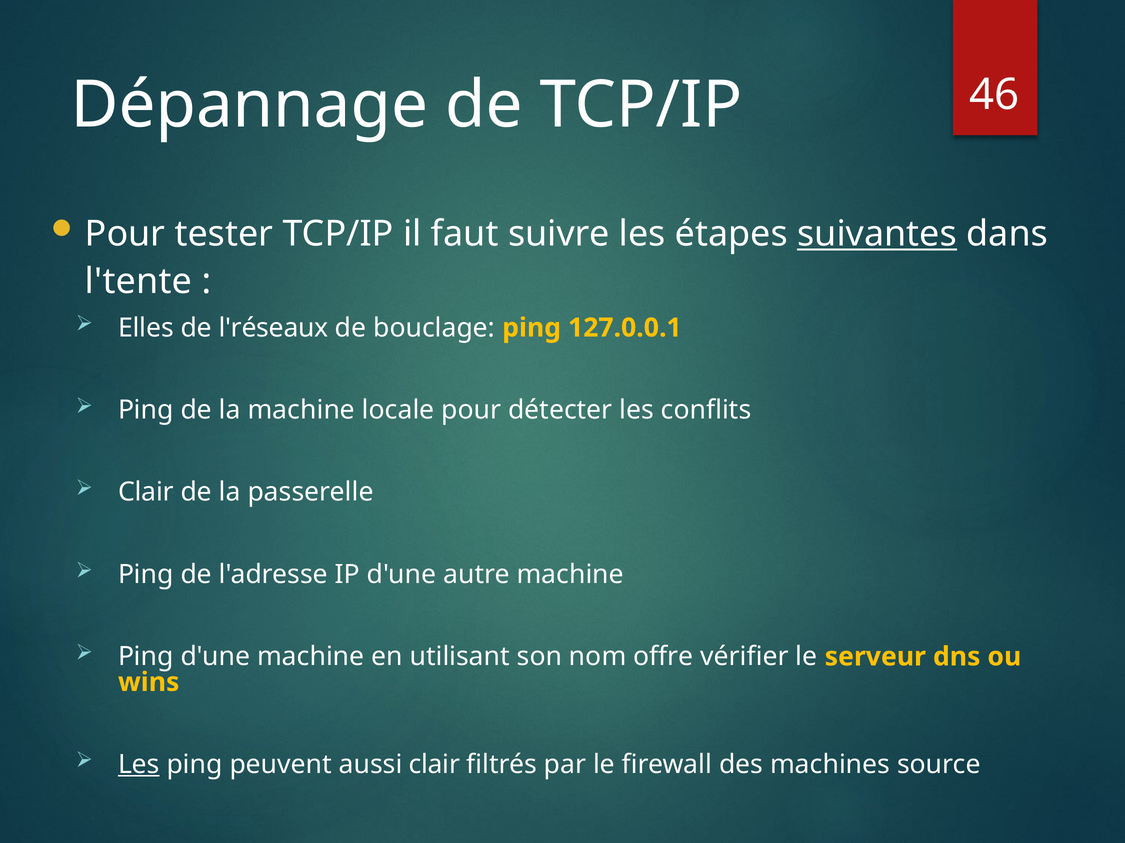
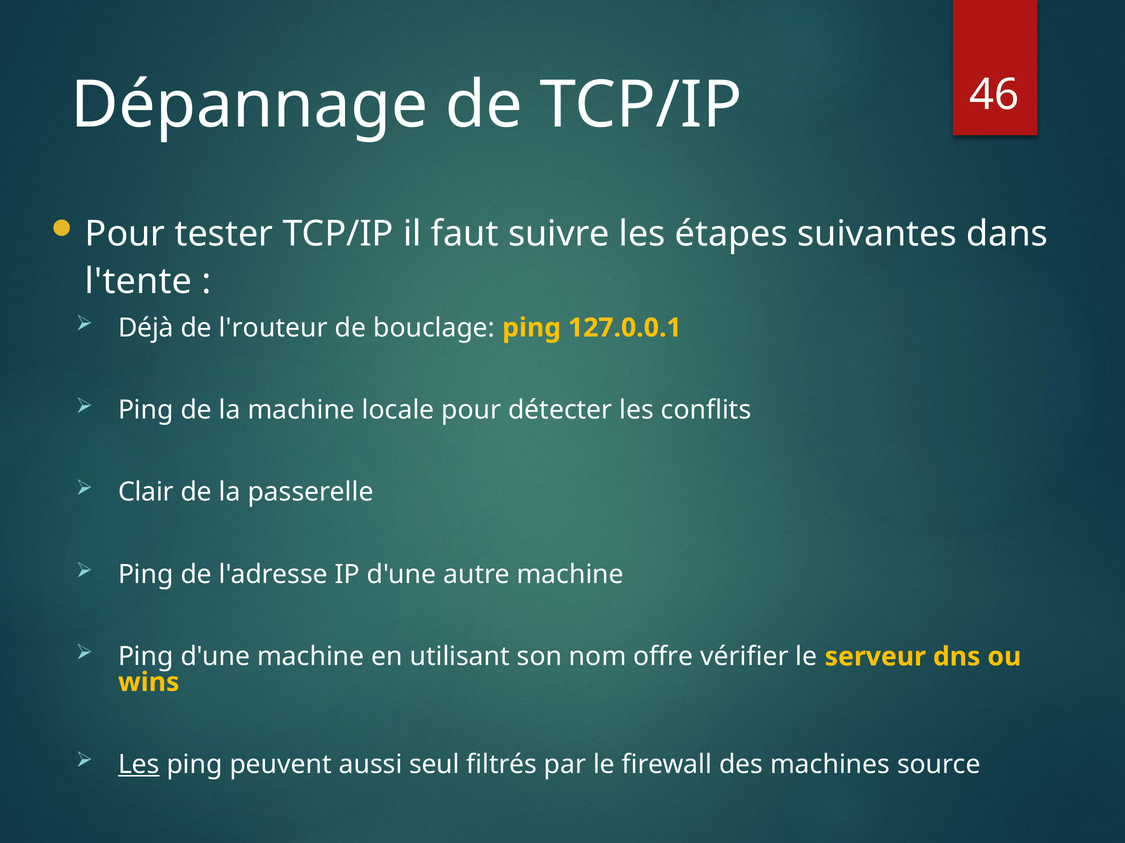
suivantes underline: present -> none
Elles: Elles -> Déjà
l'réseaux: l'réseaux -> l'routeur
aussi clair: clair -> seul
